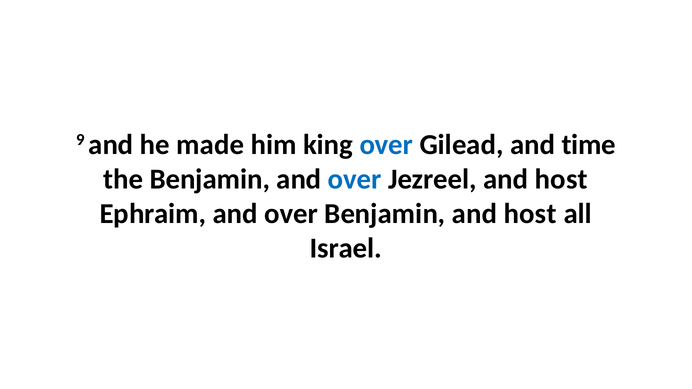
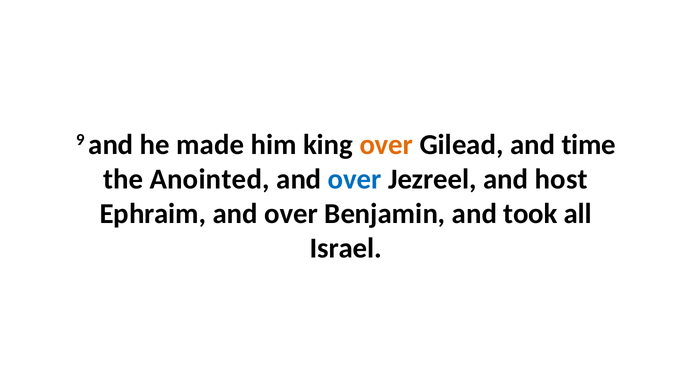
over at (386, 145) colour: blue -> orange
the Benjamin: Benjamin -> Anointed
Benjamin and host: host -> took
